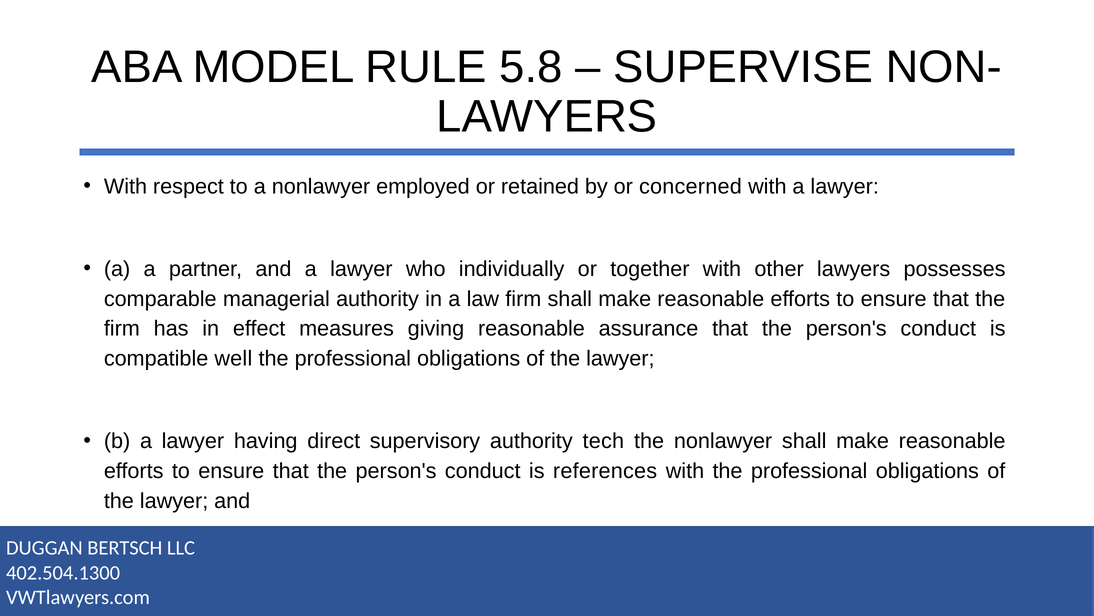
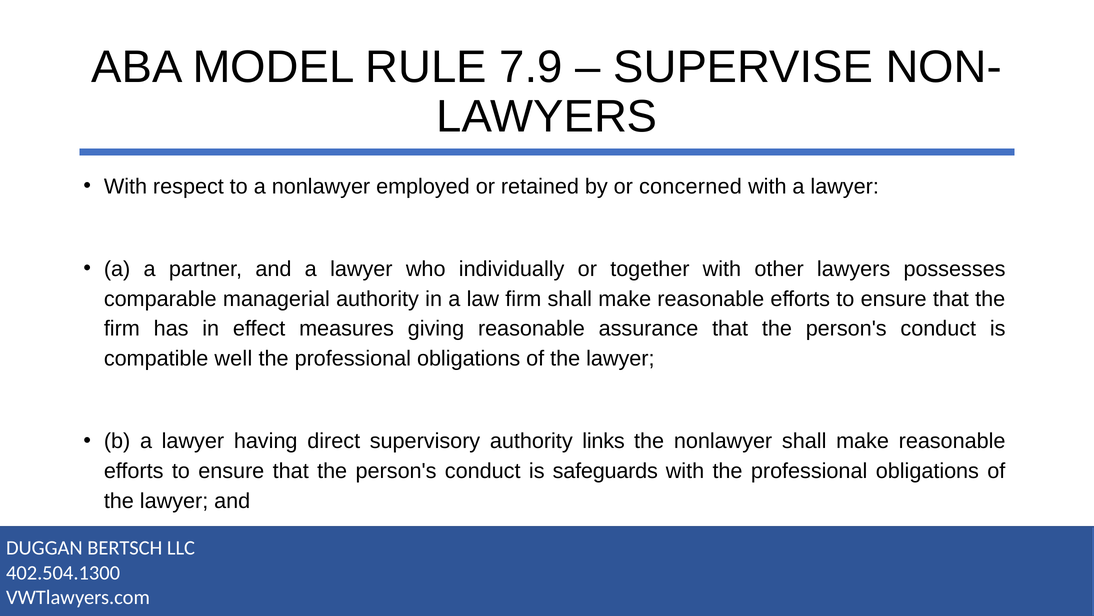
5.8: 5.8 -> 7.9
tech: tech -> links
references: references -> safeguards
